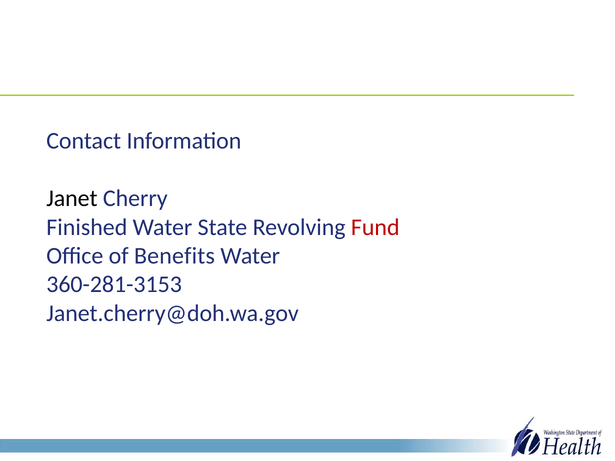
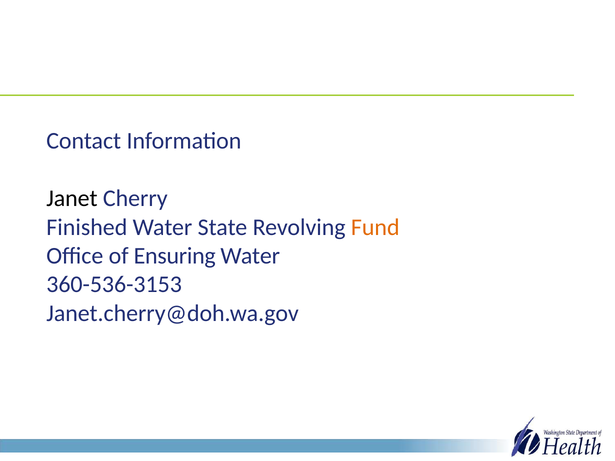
Fund colour: red -> orange
Benefits: Benefits -> Ensuring
360-281-3153: 360-281-3153 -> 360-536-3153
